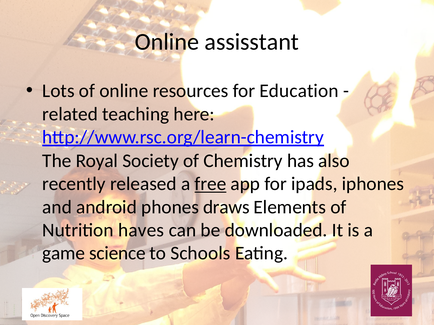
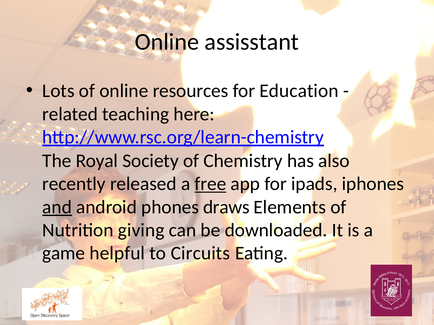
and underline: none -> present
haves: haves -> giving
science: science -> helpful
Schools: Schools -> Circuits
